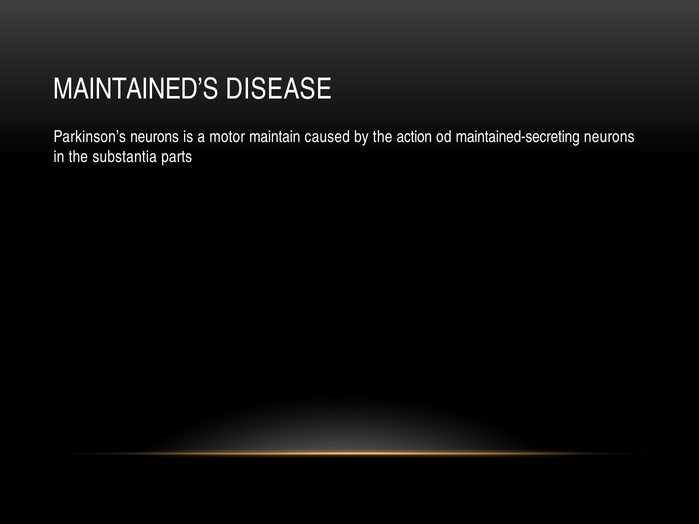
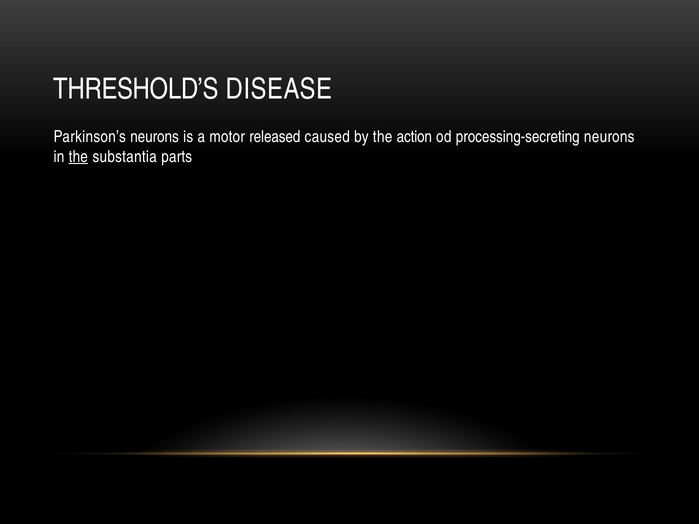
MAINTAINED’S: MAINTAINED’S -> THRESHOLD’S
maintain: maintain -> released
maintained-secreting: maintained-secreting -> processing-secreting
the at (78, 157) underline: none -> present
